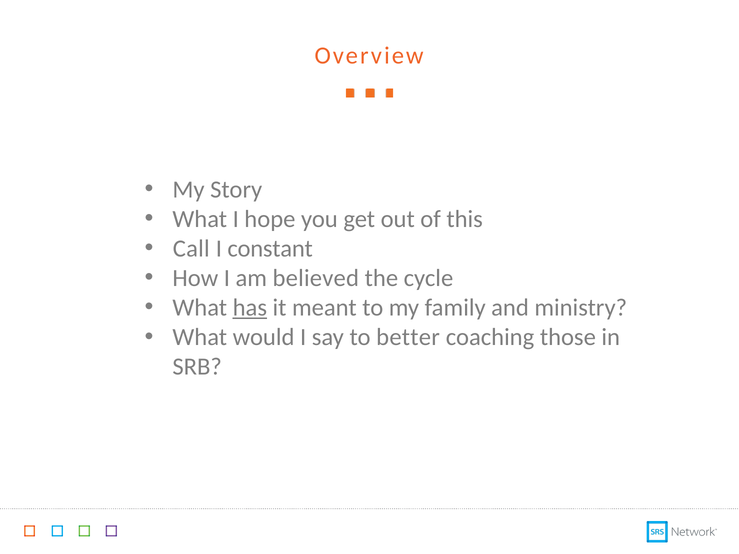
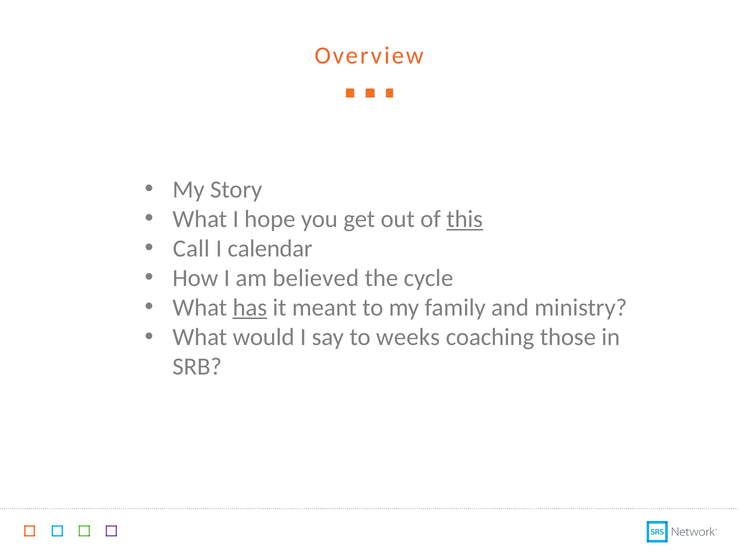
this underline: none -> present
constant: constant -> calendar
better: better -> weeks
